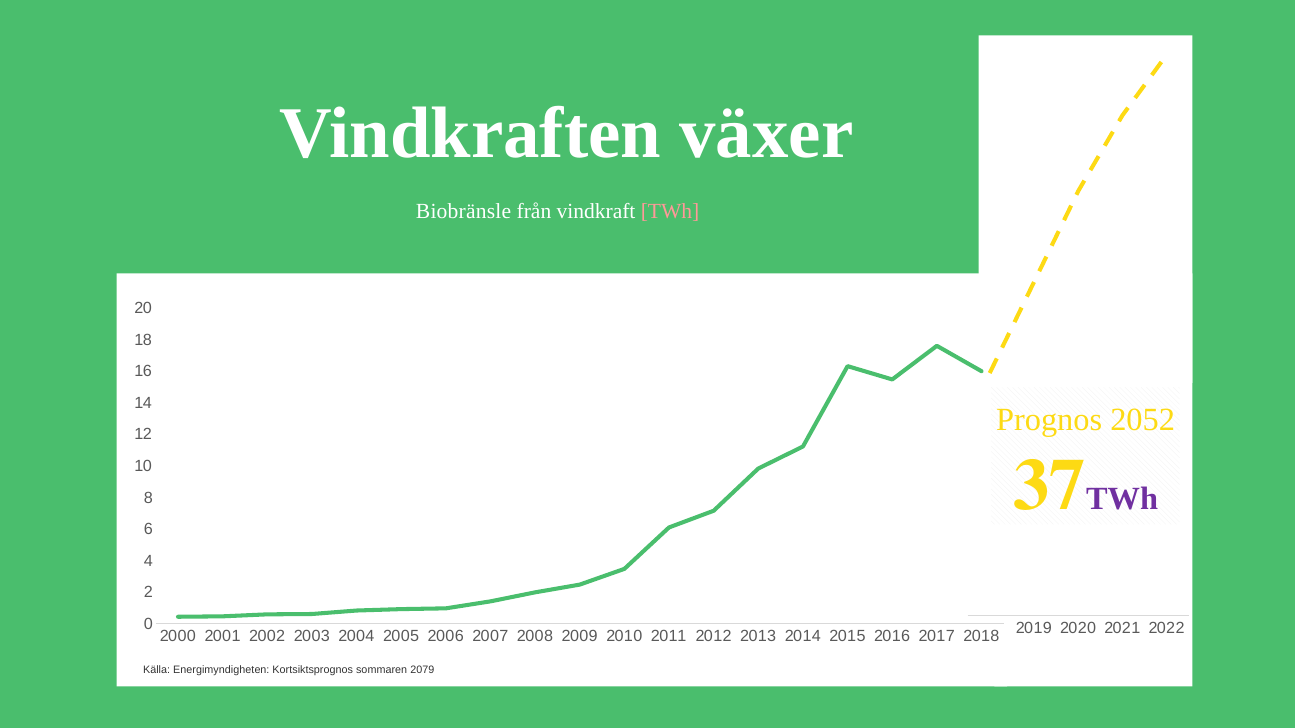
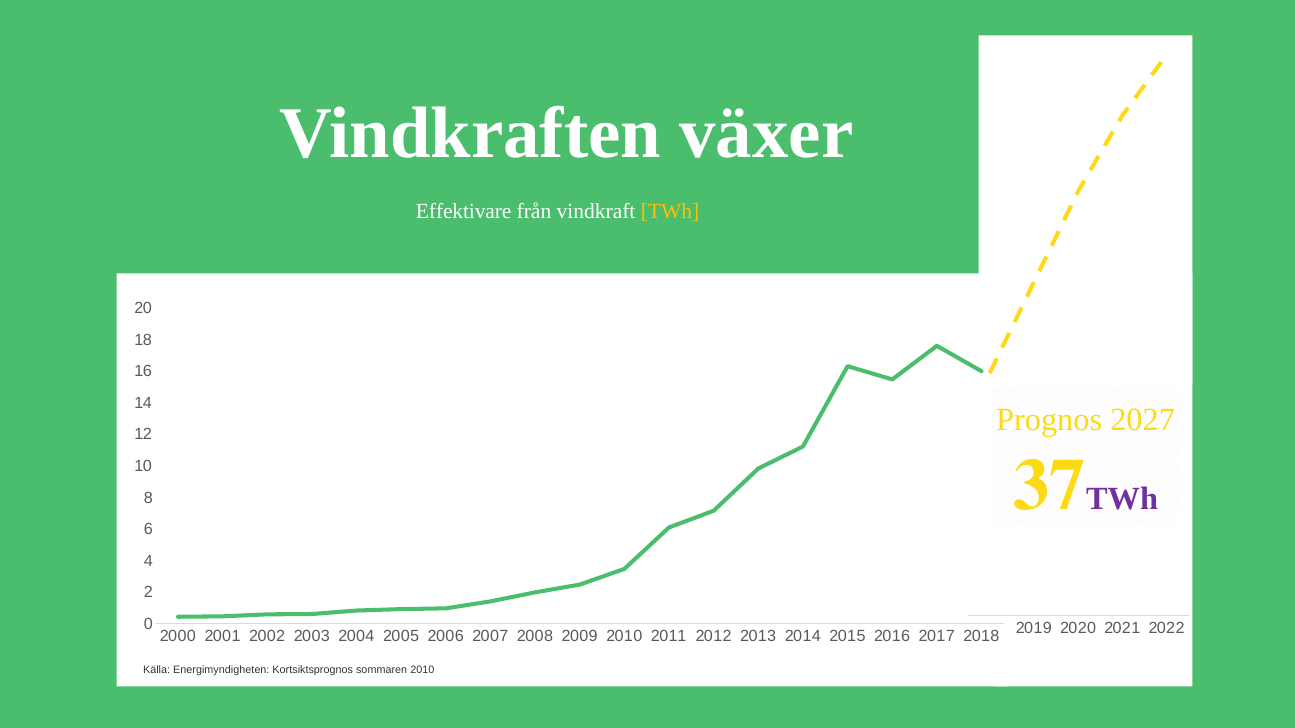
Biobränsle: Biobränsle -> Effektivare
TWh at (670, 212) colour: pink -> yellow
2052: 2052 -> 2027
sommaren 2079: 2079 -> 2010
